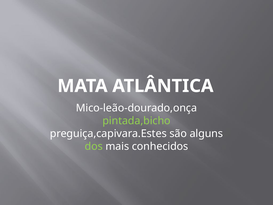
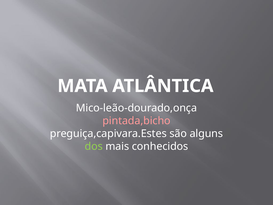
pintada,bicho colour: light green -> pink
